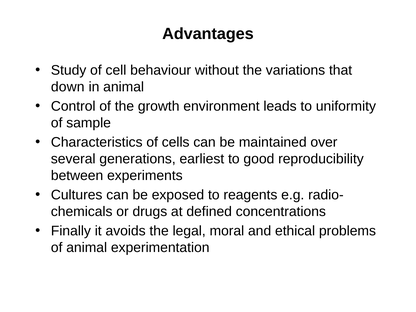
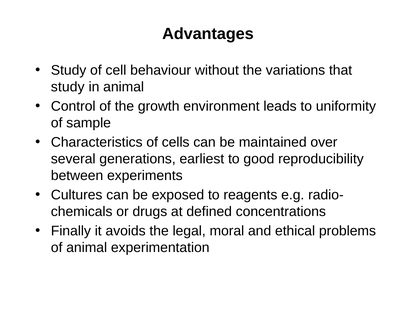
down at (68, 87): down -> study
